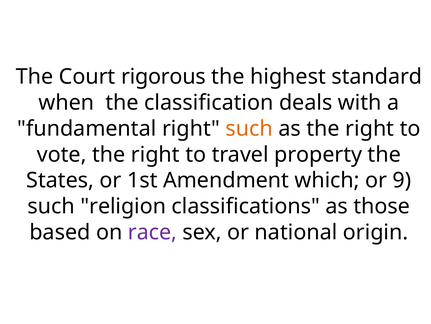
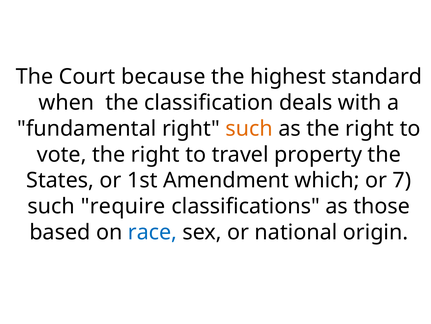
rigorous: rigorous -> because
9: 9 -> 7
religion: religion -> require
race colour: purple -> blue
